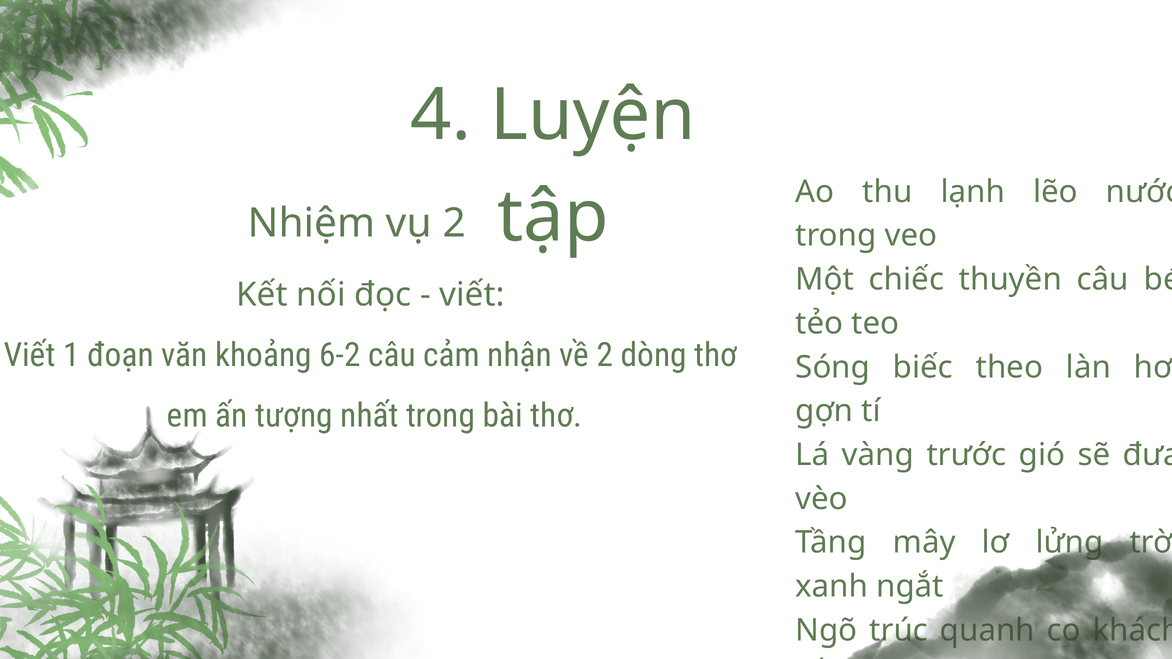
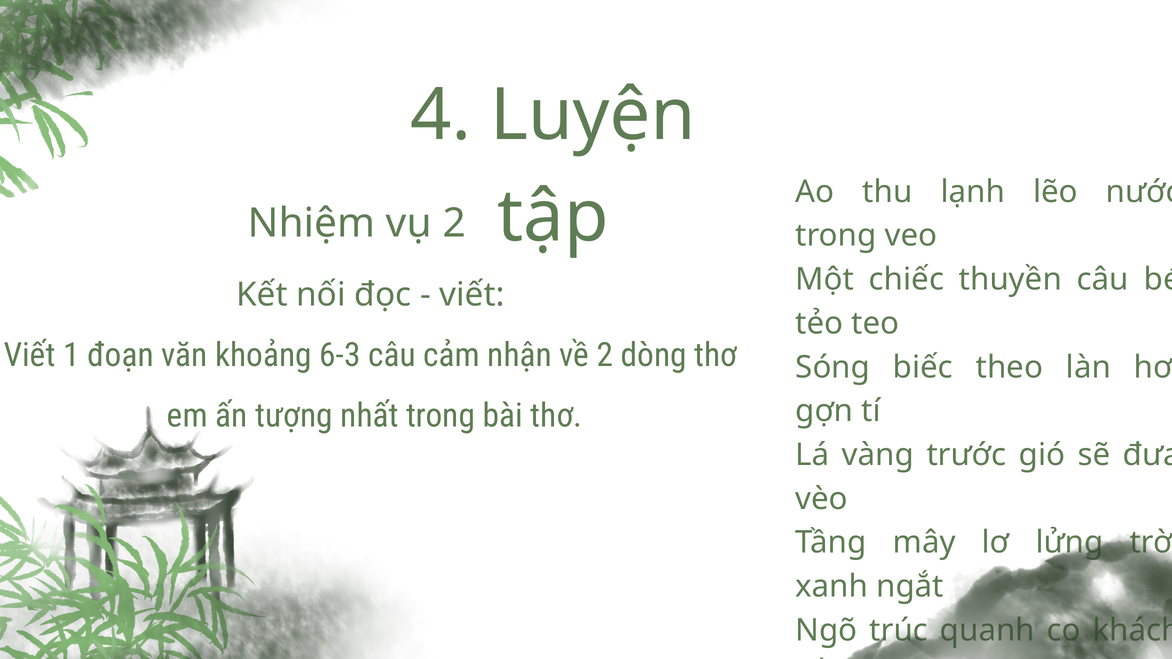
6-2: 6-2 -> 6-3
